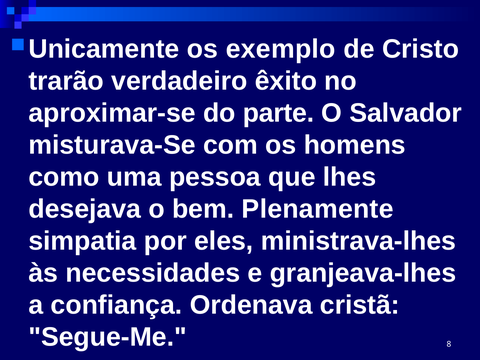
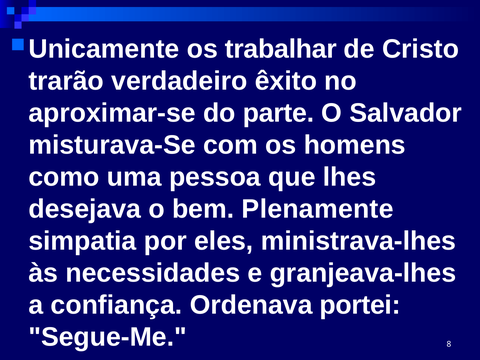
exemplo: exemplo -> trabalhar
cristã: cristã -> portei
